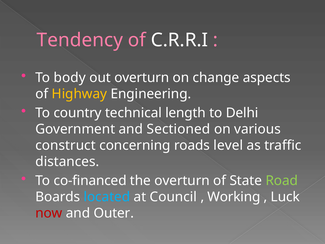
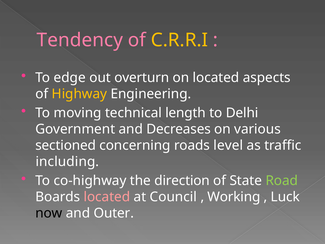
C.R.R.I colour: white -> yellow
body: body -> edge
on change: change -> located
country: country -> moving
Sectioned: Sectioned -> Decreases
construct: construct -> sectioned
distances: distances -> including
co-financed: co-financed -> co-highway
the overturn: overturn -> direction
located at (107, 197) colour: light blue -> pink
now colour: red -> black
